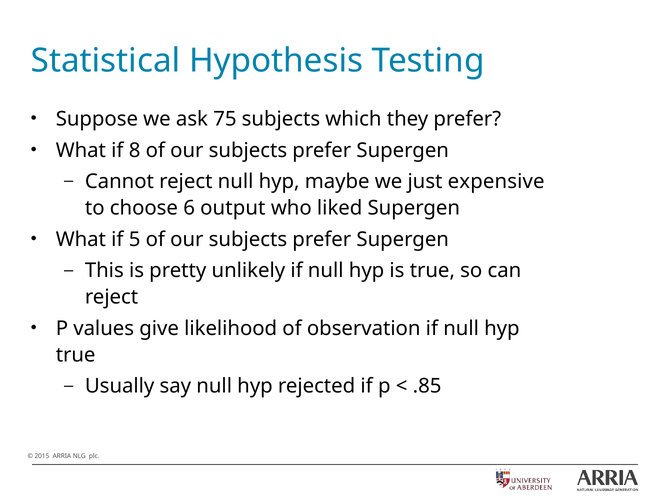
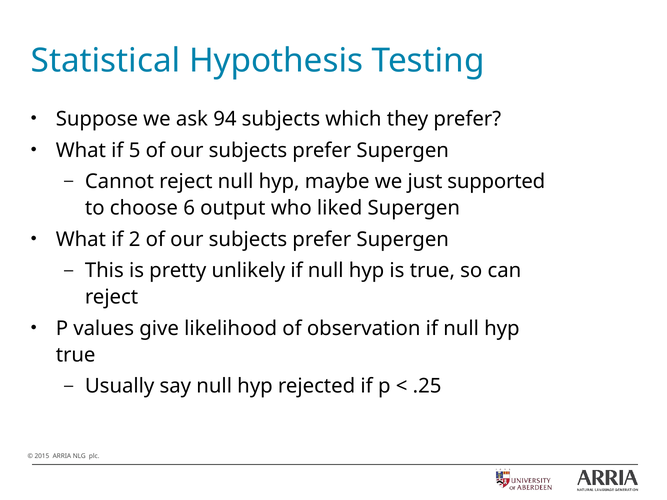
75: 75 -> 94
8: 8 -> 5
expensive: expensive -> supported
5: 5 -> 2
.85: .85 -> .25
